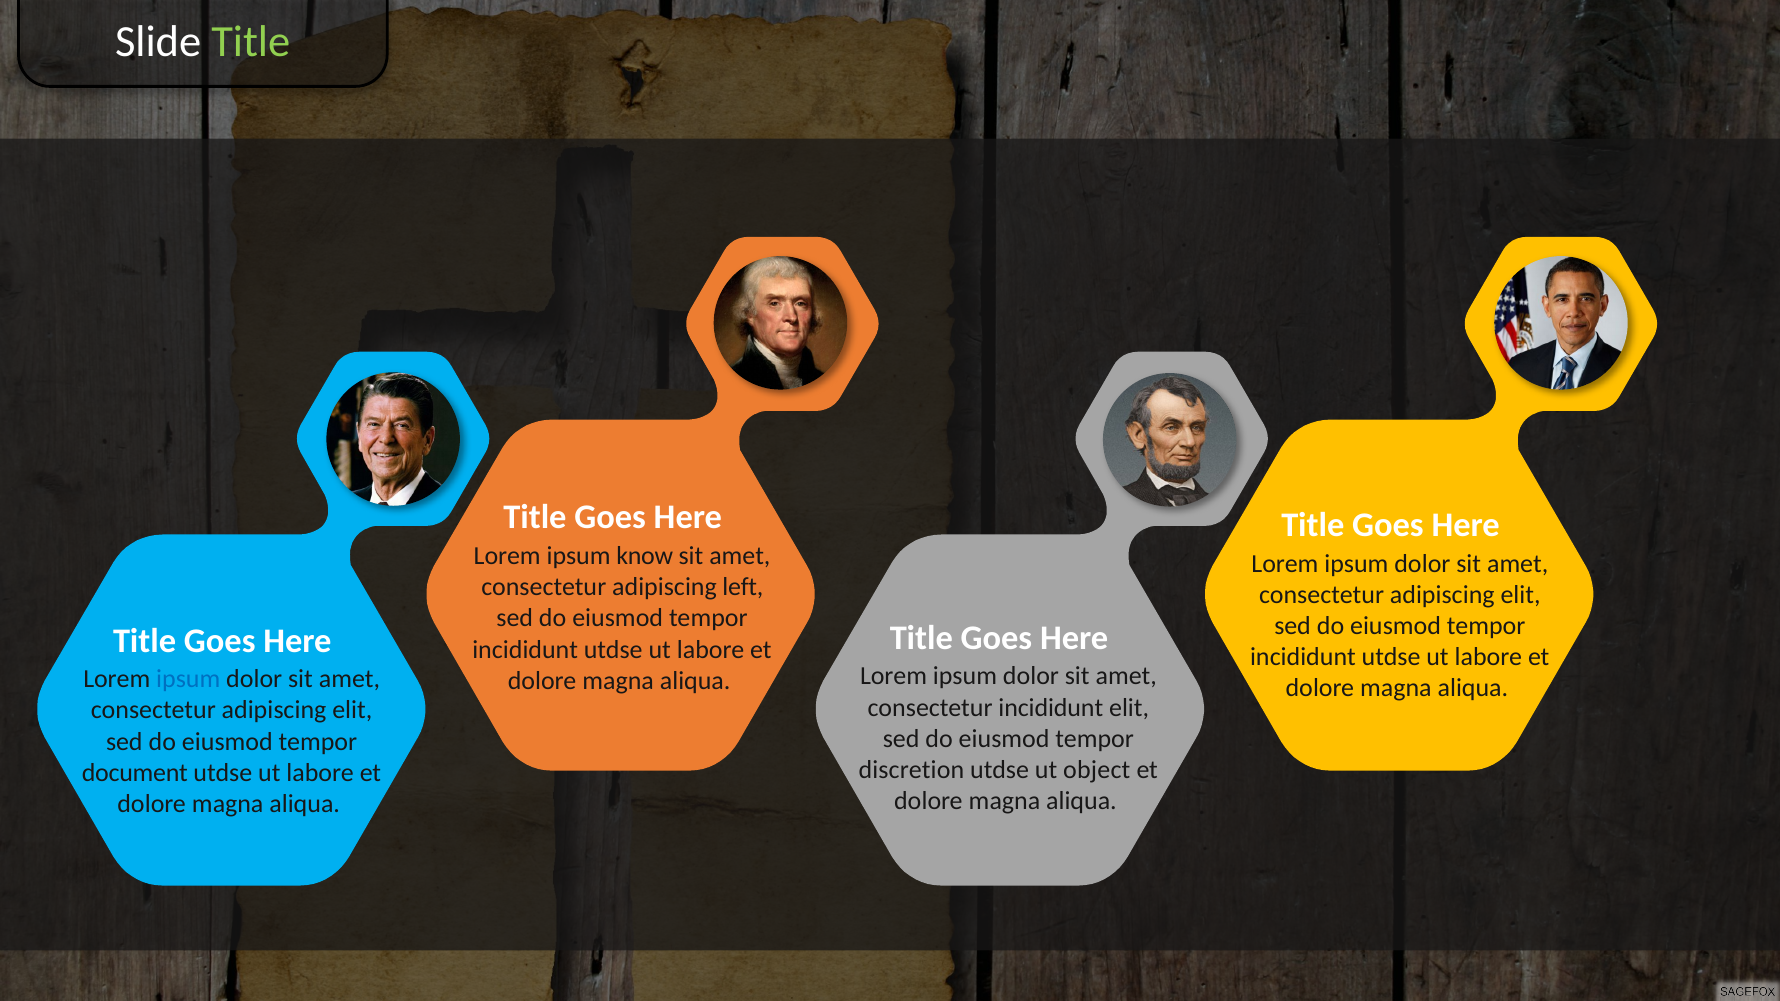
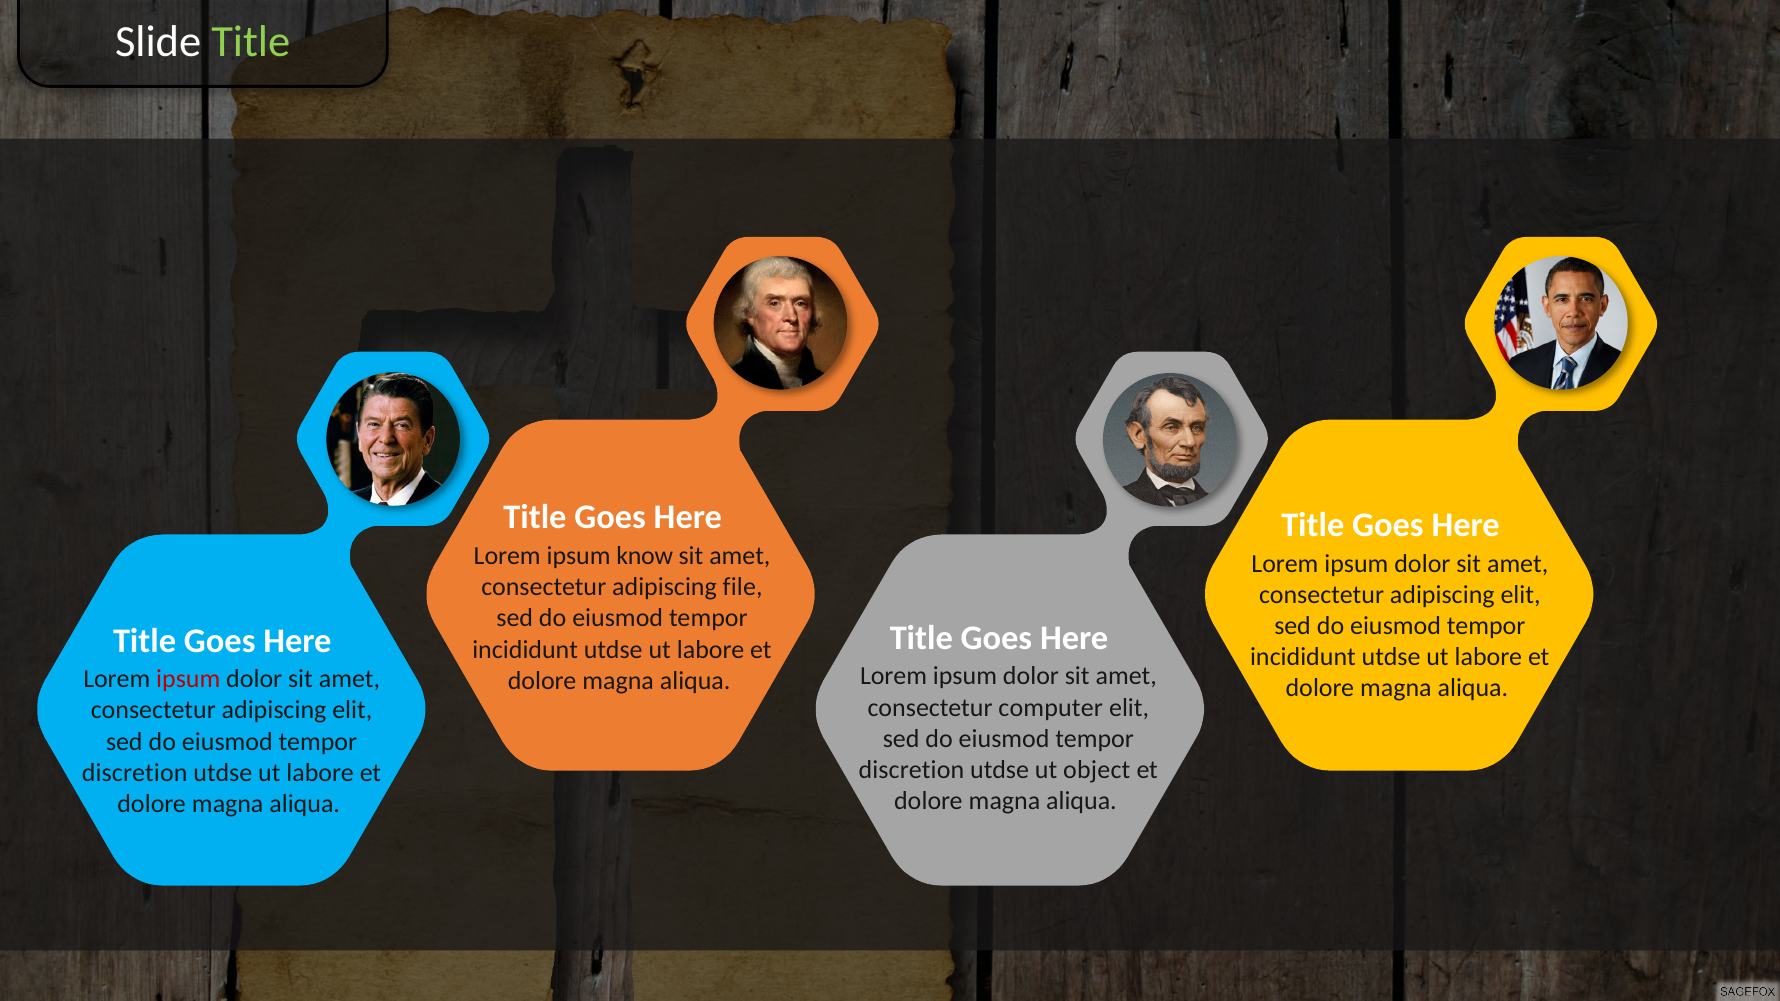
left: left -> file
ipsum at (188, 679) colour: blue -> red
consectetur incididunt: incididunt -> computer
document at (135, 773): document -> discretion
